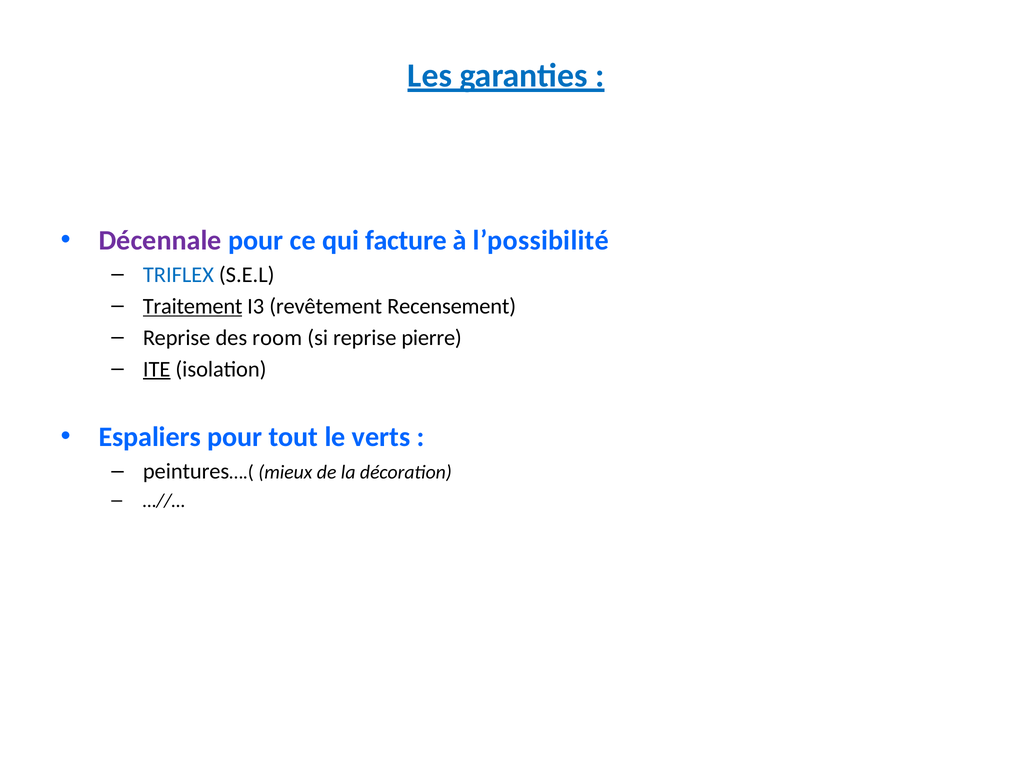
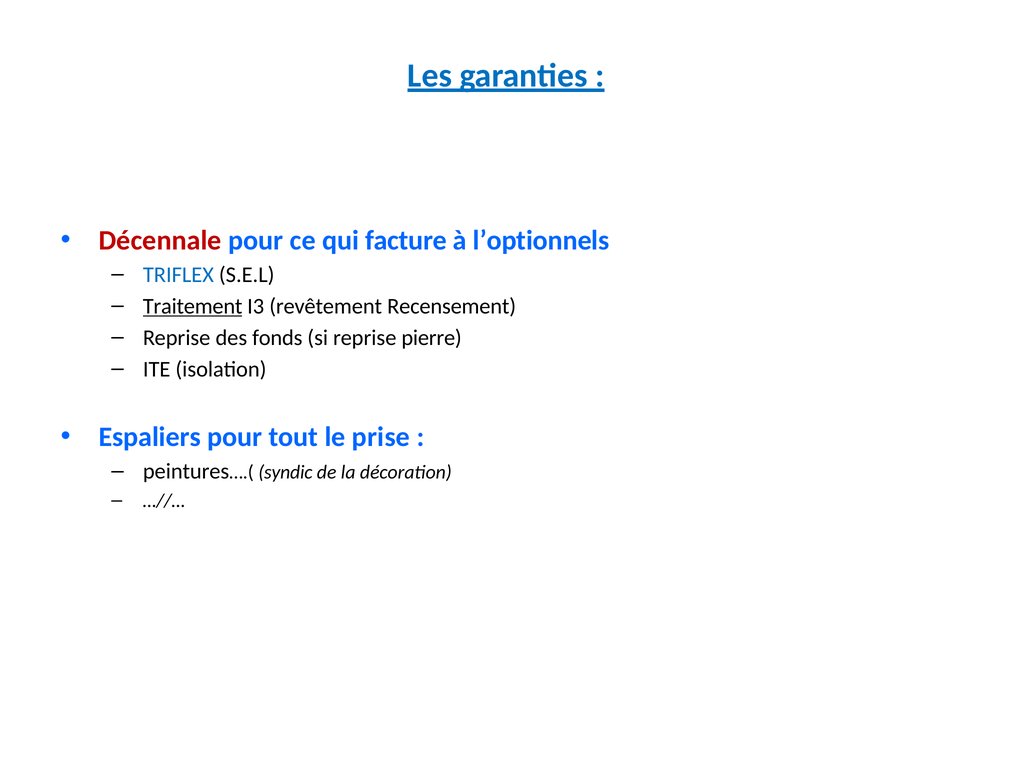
Décennale colour: purple -> red
l’possibilité: l’possibilité -> l’optionnels
room: room -> fonds
ITE underline: present -> none
verts: verts -> prise
mieux: mieux -> syndic
